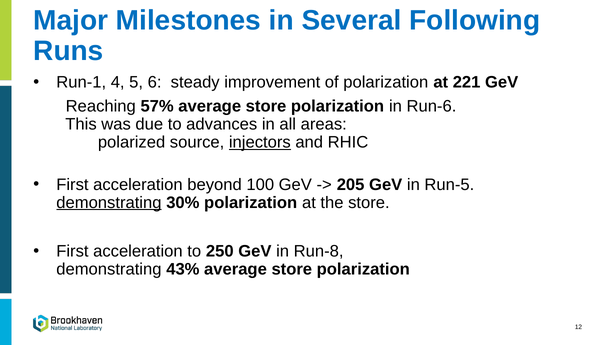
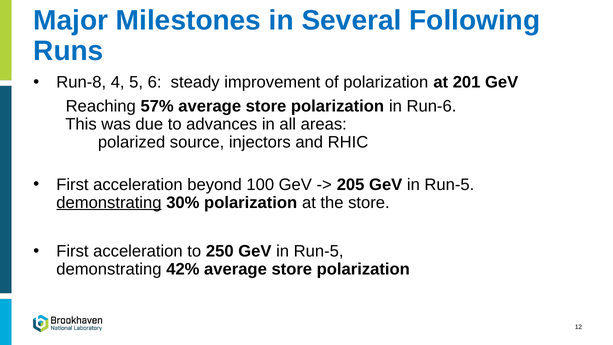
Run-1: Run-1 -> Run-8
221: 221 -> 201
injectors underline: present -> none
250 GeV in Run-8: Run-8 -> Run-5
43%: 43% -> 42%
